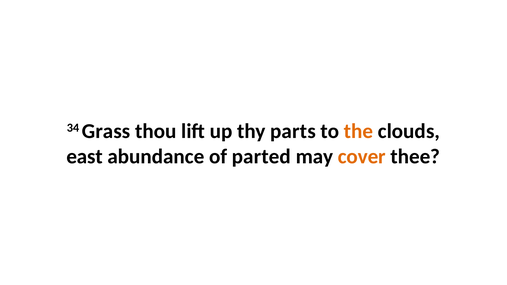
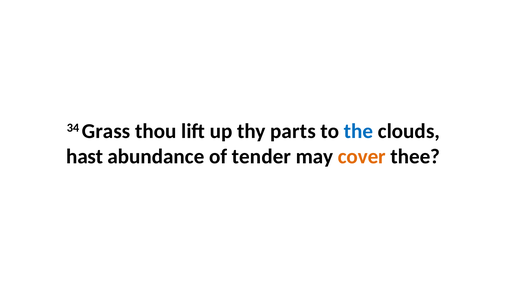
the colour: orange -> blue
east: east -> hast
parted: parted -> tender
